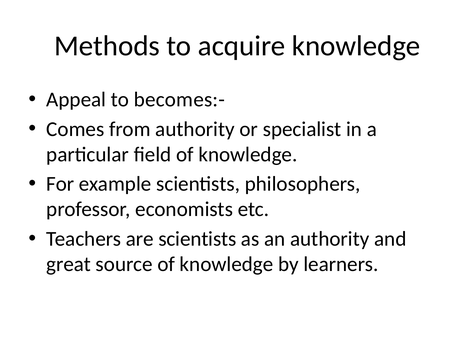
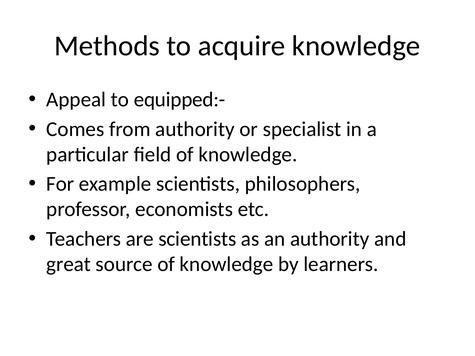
becomes:-: becomes:- -> equipped:-
